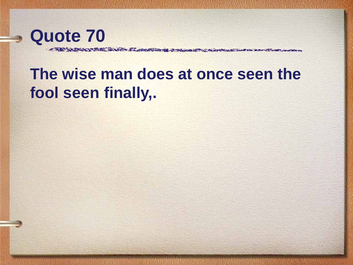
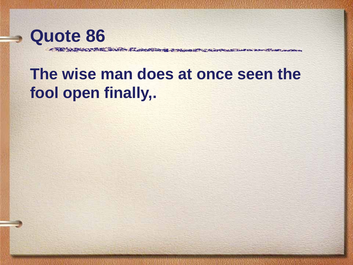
70: 70 -> 86
fool seen: seen -> open
